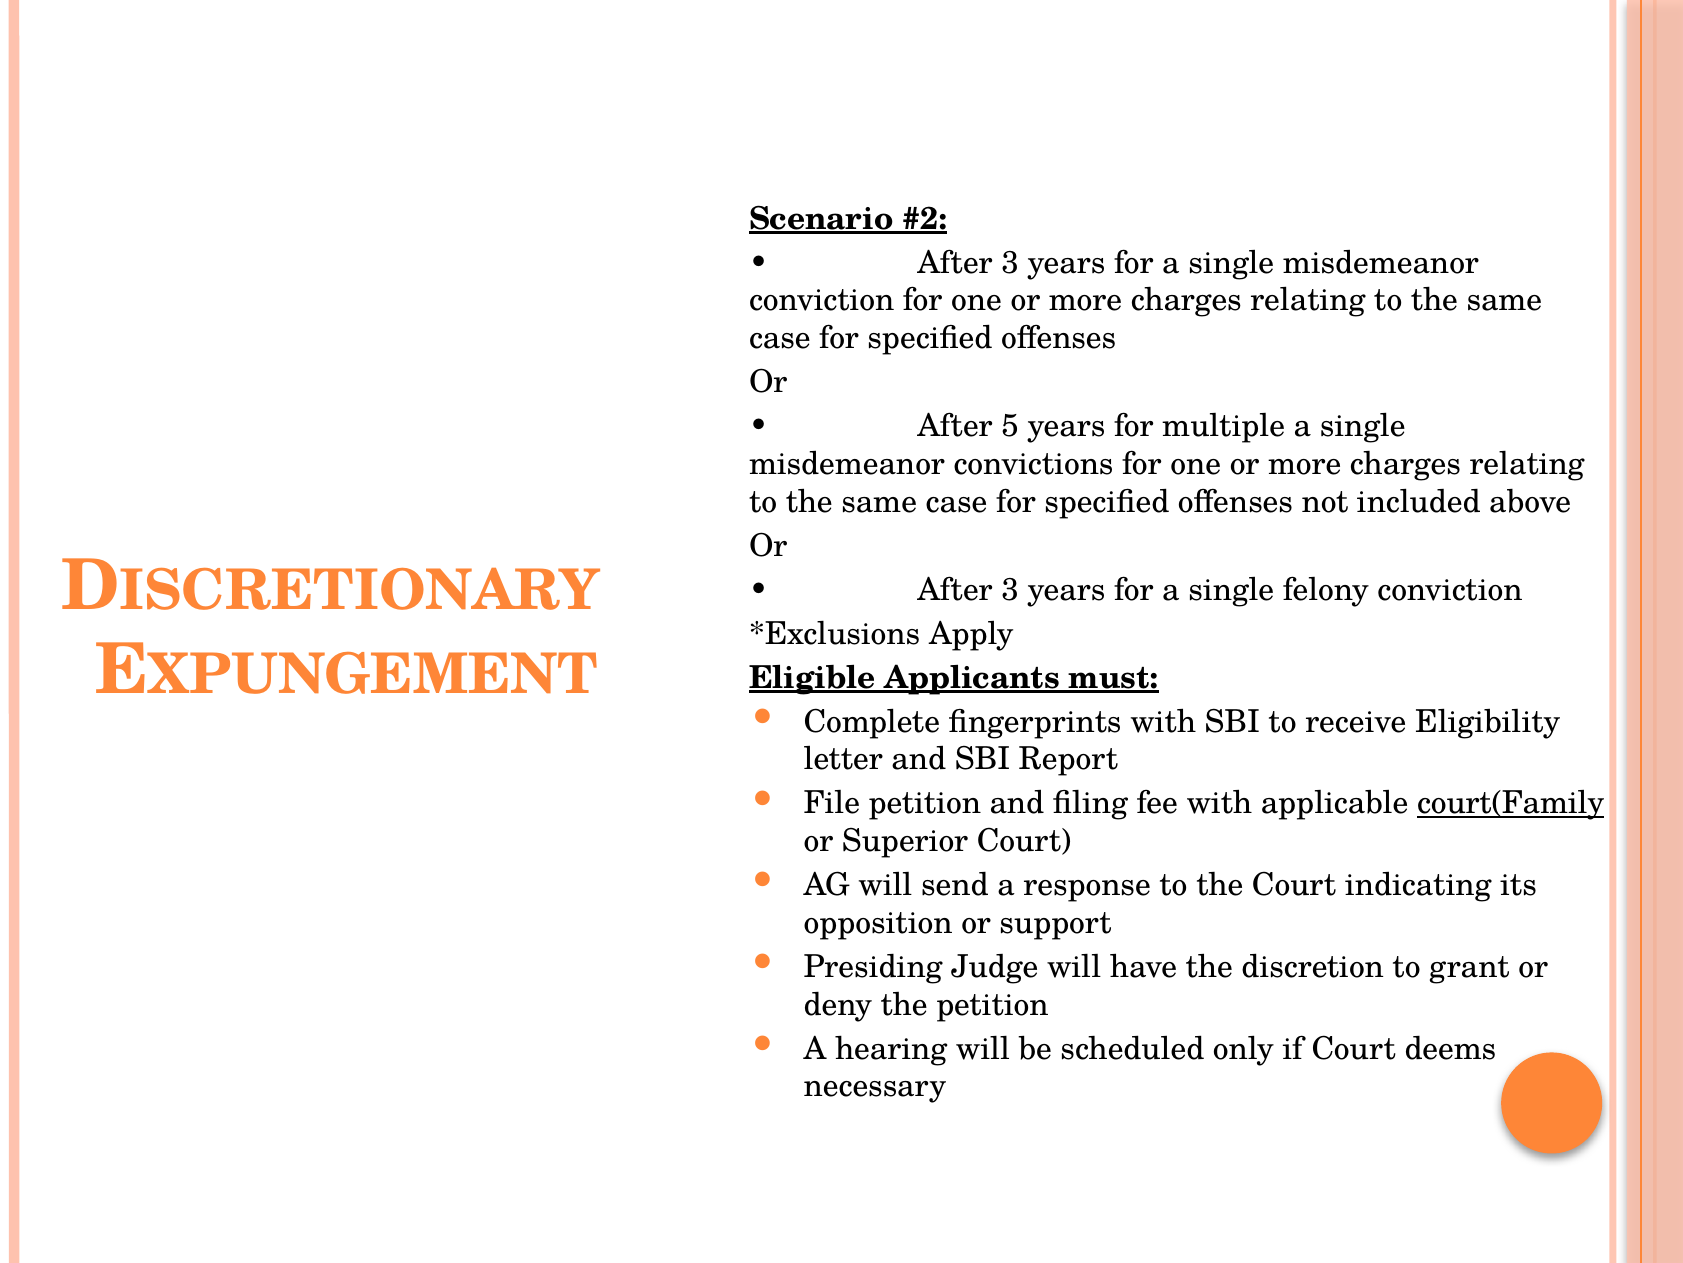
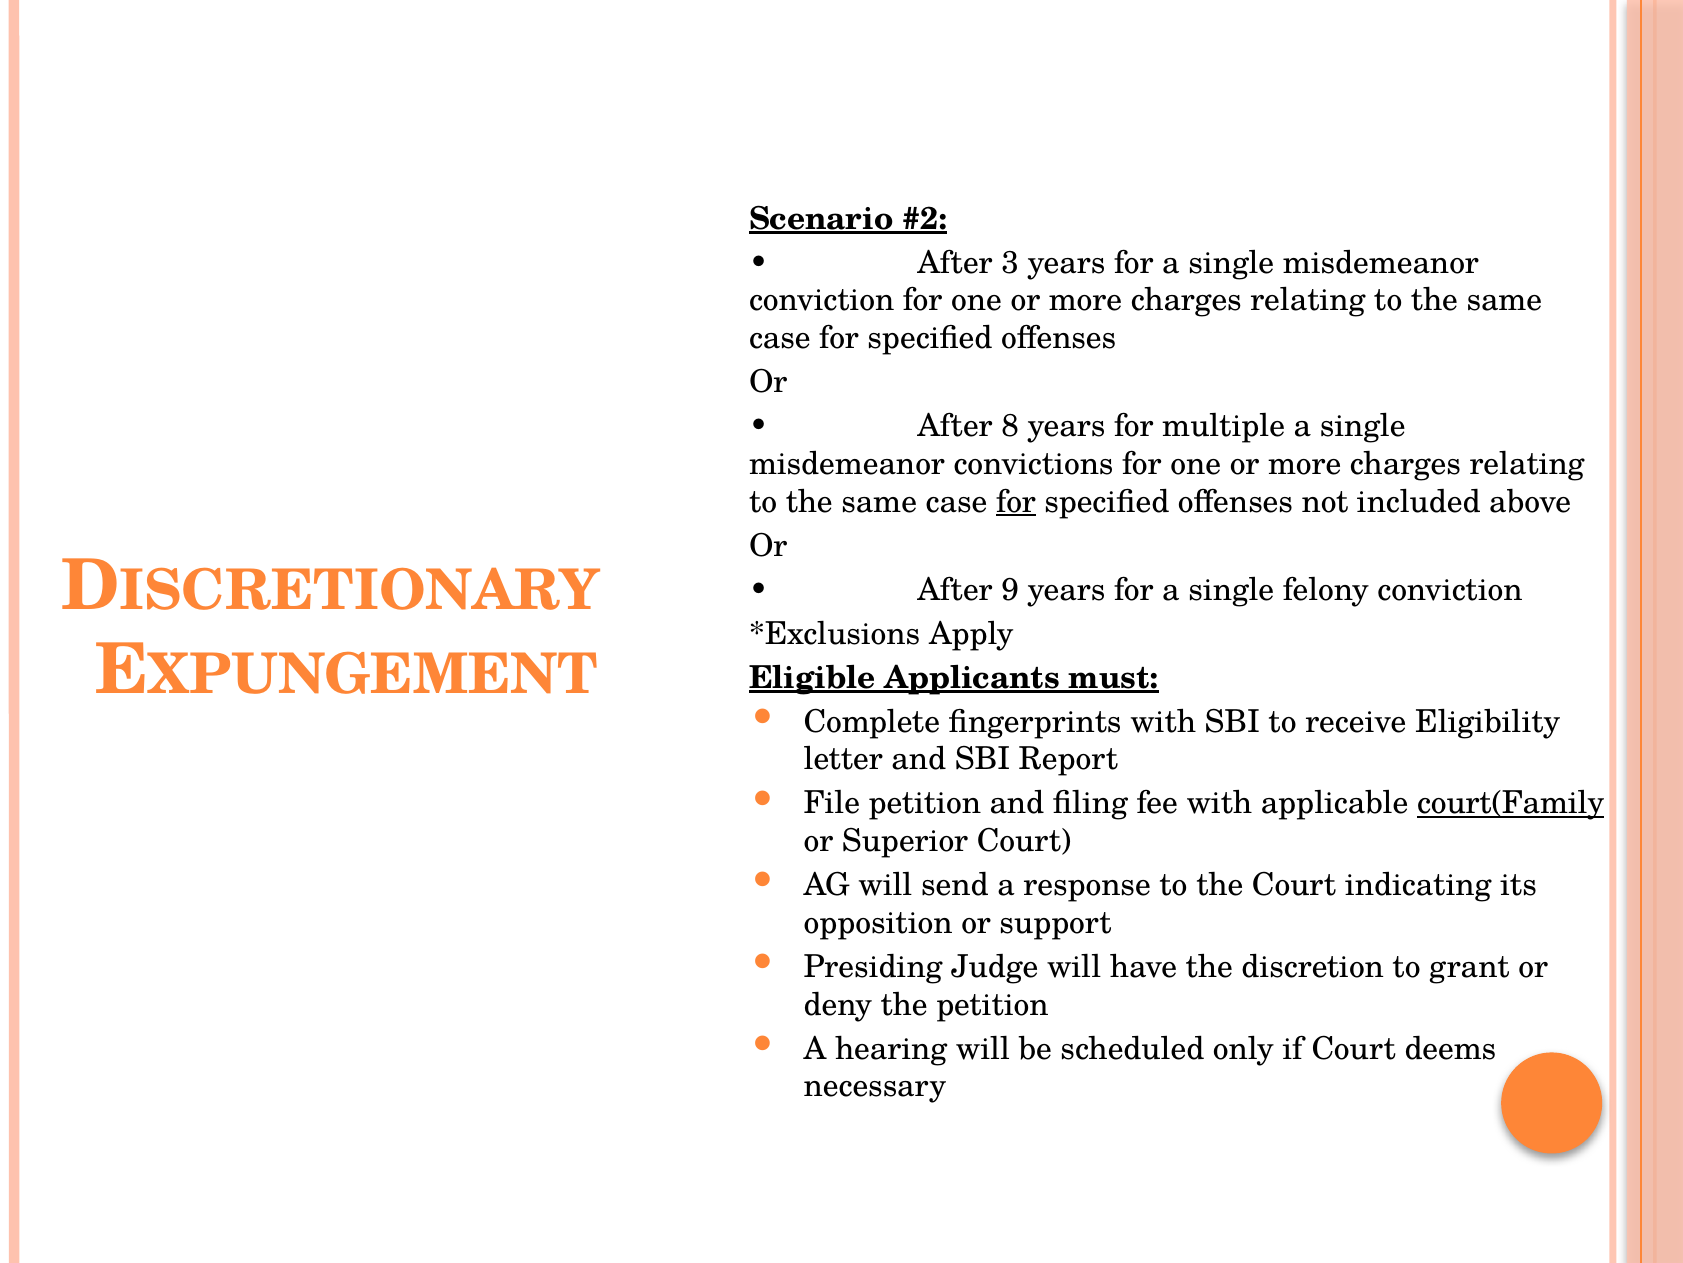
5: 5 -> 8
for at (1016, 501) underline: none -> present
3 at (1010, 589): 3 -> 9
